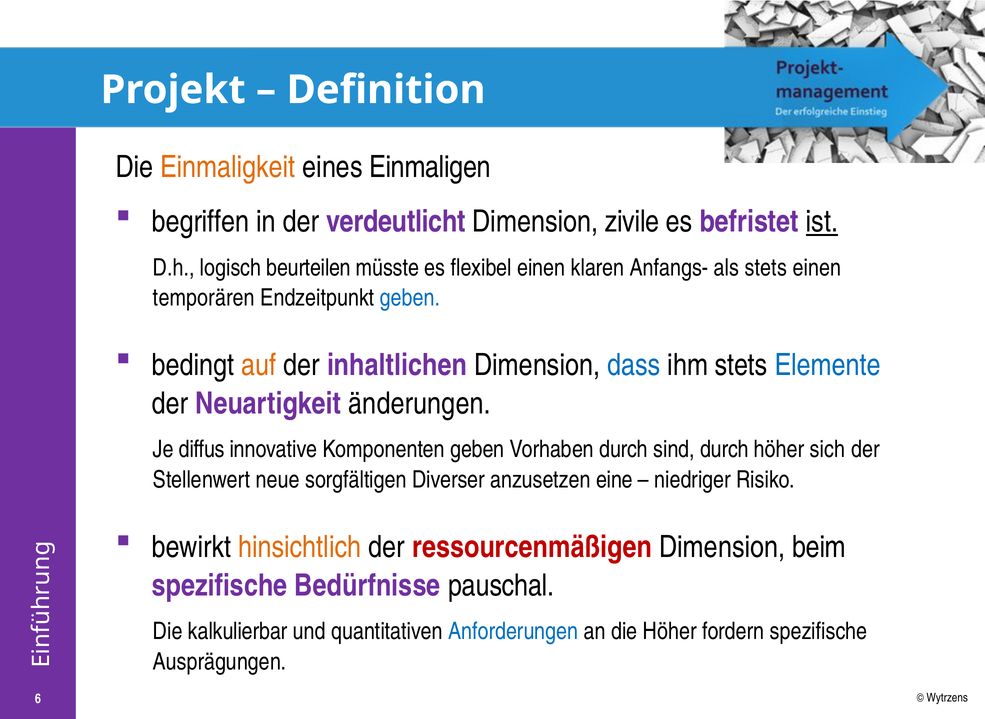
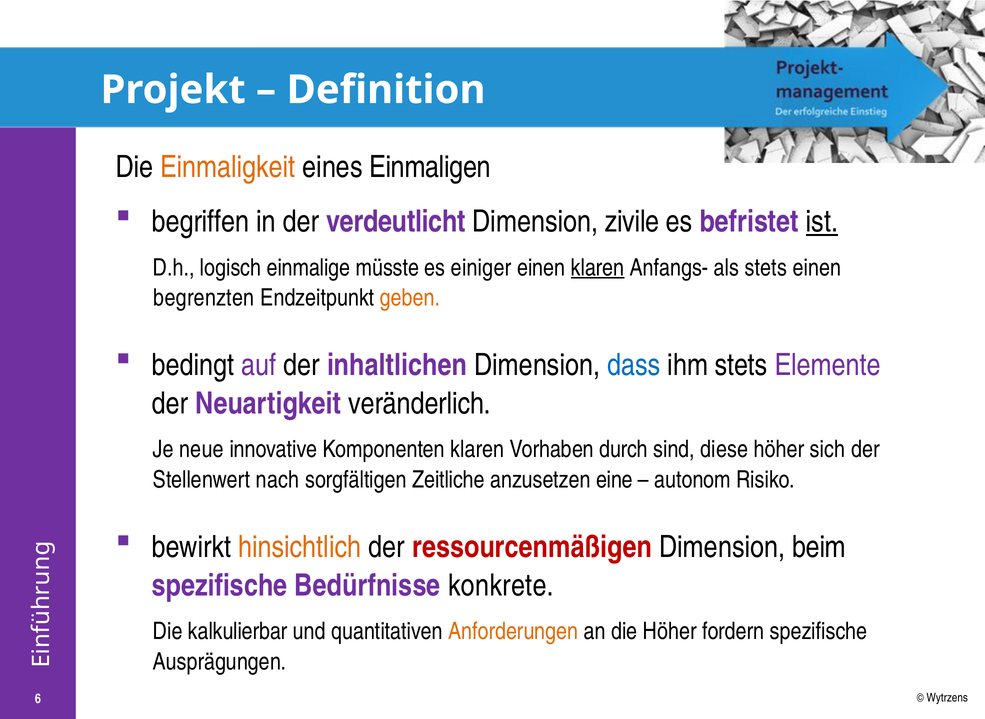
beurteilen: beurteilen -> einmalige
flexibel: flexibel -> einiger
klaren at (598, 268) underline: none -> present
temporären: temporären -> begrenzten
geben at (410, 298) colour: blue -> orange
auf colour: orange -> purple
Elemente colour: blue -> purple
änderungen: änderungen -> veränderlich
diffus: diffus -> neue
Komponenten geben: geben -> klaren
sind durch: durch -> diese
neue: neue -> nach
Diverser: Diverser -> Zeitliche
niedriger: niedriger -> autonom
pauschal: pauschal -> konkrete
Anforderungen colour: blue -> orange
